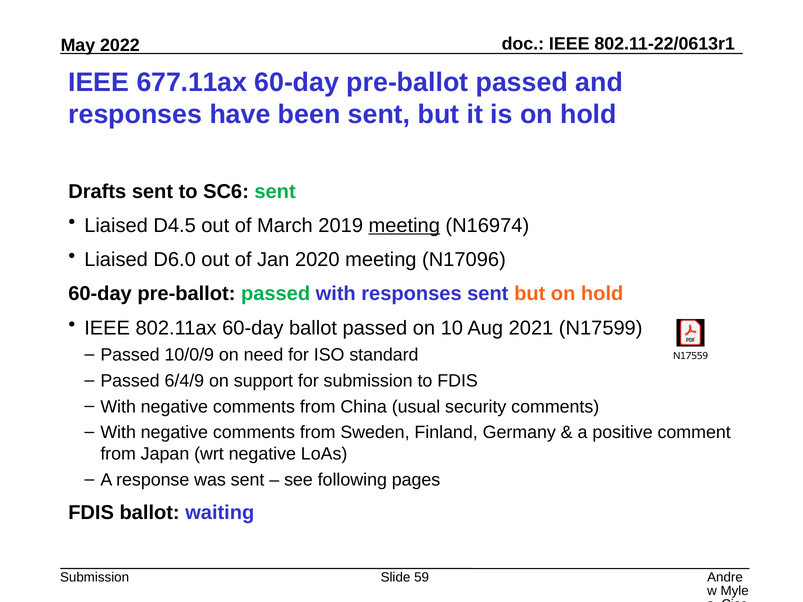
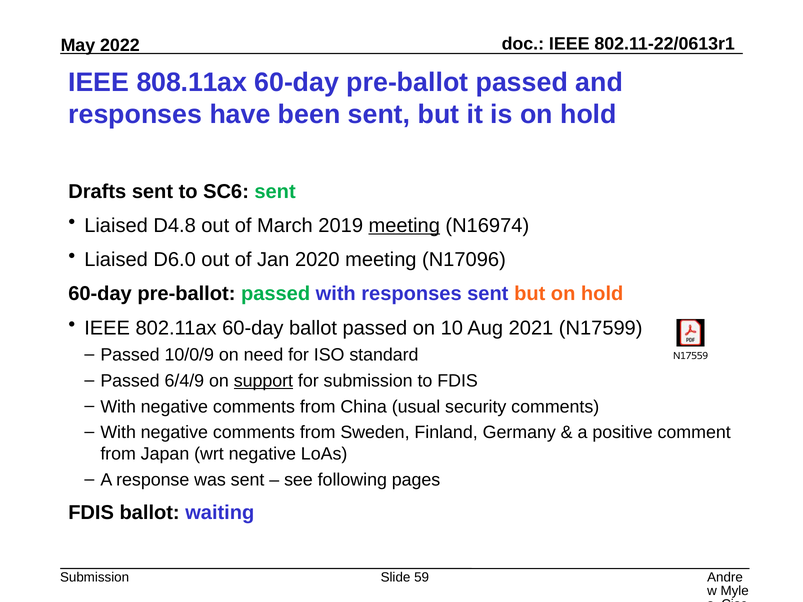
677.11ax: 677.11ax -> 808.11ax
D4.5: D4.5 -> D4.8
support underline: none -> present
